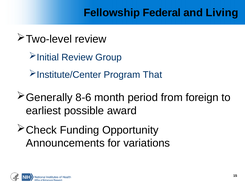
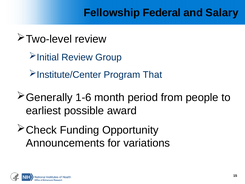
Living: Living -> Salary
8-6: 8-6 -> 1-6
foreign: foreign -> people
